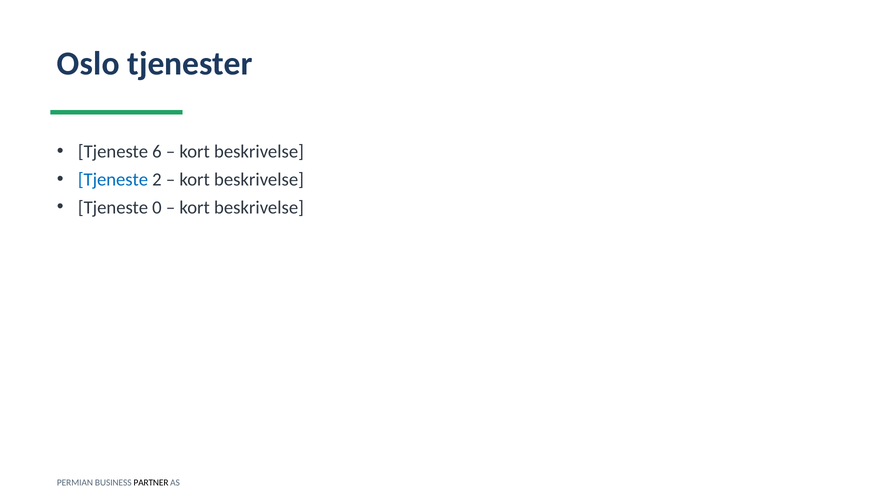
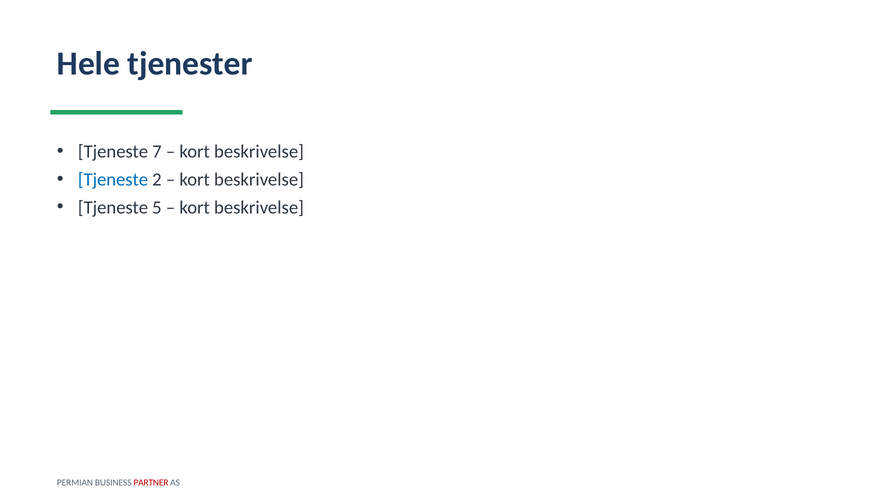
Oslo: Oslo -> Hele
6: 6 -> 7
0: 0 -> 5
PARTNER colour: black -> red
